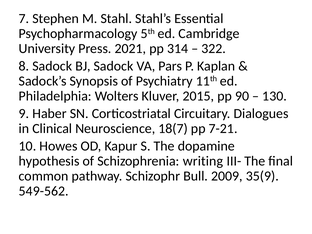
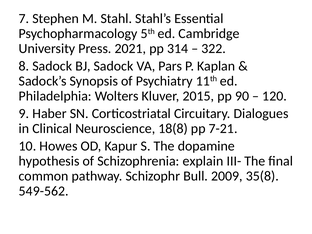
130: 130 -> 120
18(7: 18(7 -> 18(8
writing: writing -> explain
35(9: 35(9 -> 35(8
